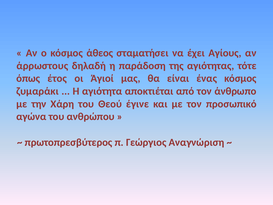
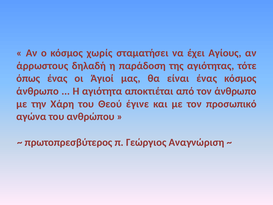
άθεος: άθεος -> χωρίς
όπως έτος: έτος -> ένας
ζυμαράκι at (38, 91): ζυμαράκι -> άνθρωπο
